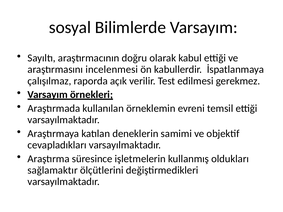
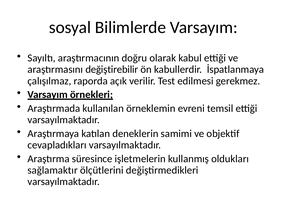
incelenmesi: incelenmesi -> değiştirebilir
